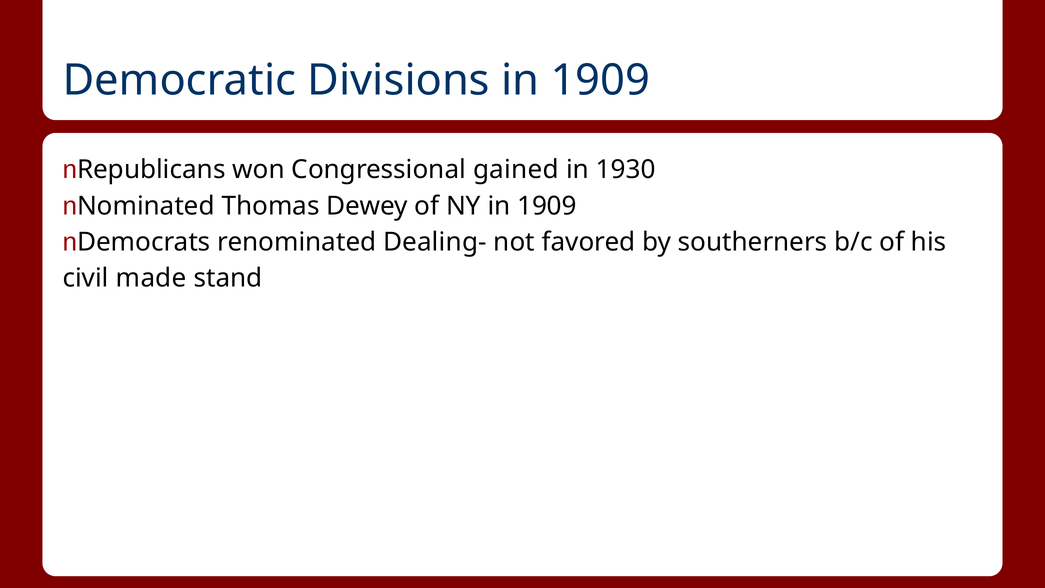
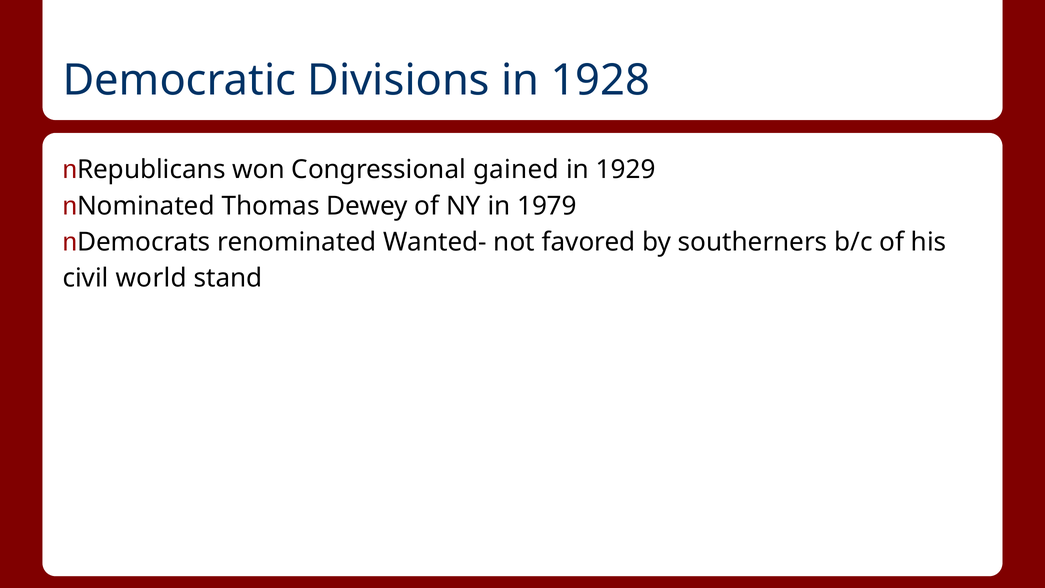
Divisions in 1909: 1909 -> 1928
1930: 1930 -> 1929
NY in 1909: 1909 -> 1979
Dealing-: Dealing- -> Wanted-
made: made -> world
